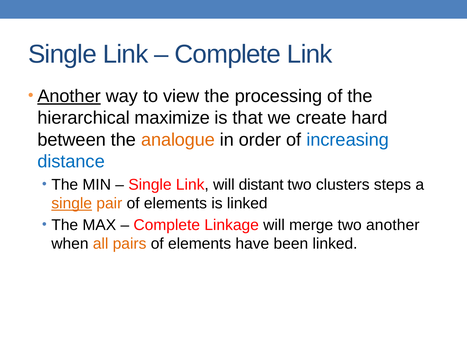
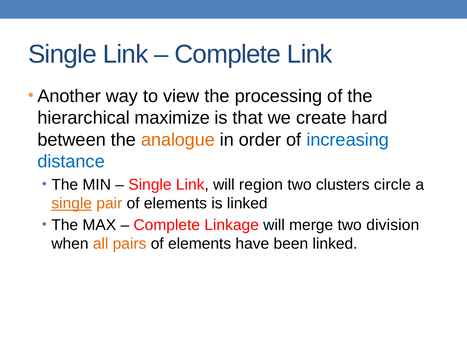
Another at (69, 96) underline: present -> none
distant: distant -> region
steps: steps -> circle
two another: another -> division
